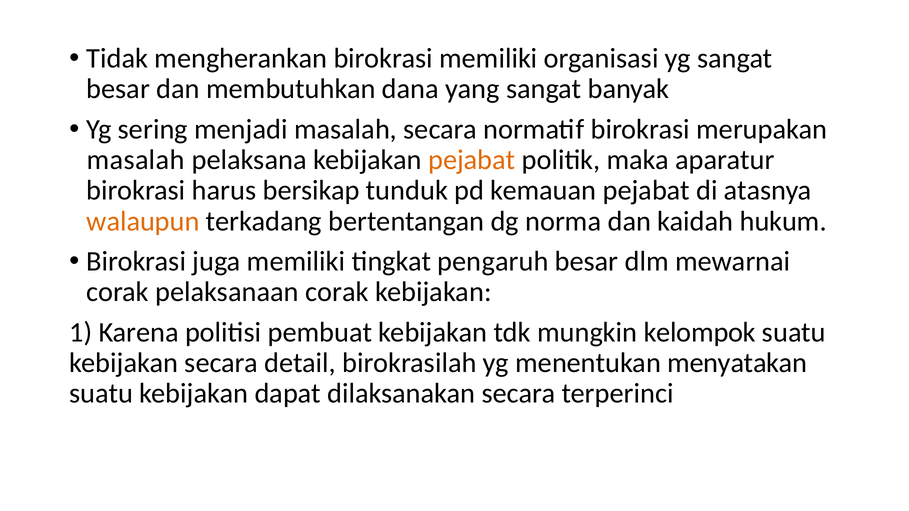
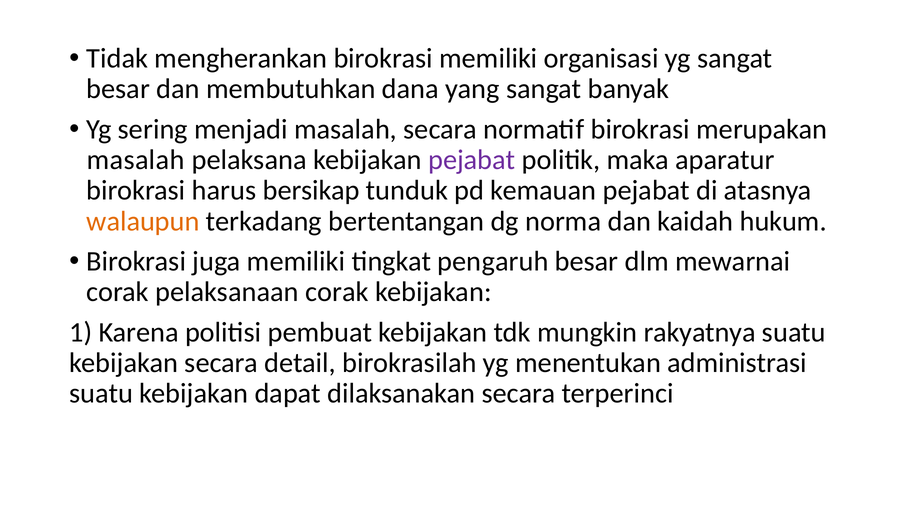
pejabat at (472, 160) colour: orange -> purple
kelompok: kelompok -> rakyatnya
menyatakan: menyatakan -> administrasi
